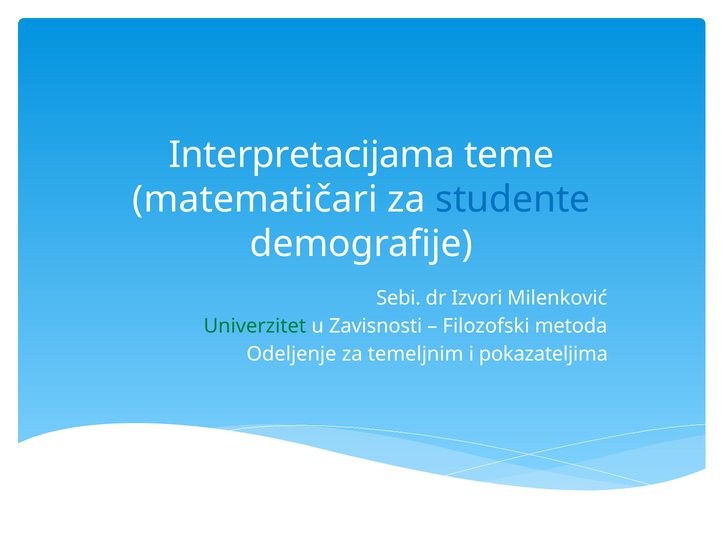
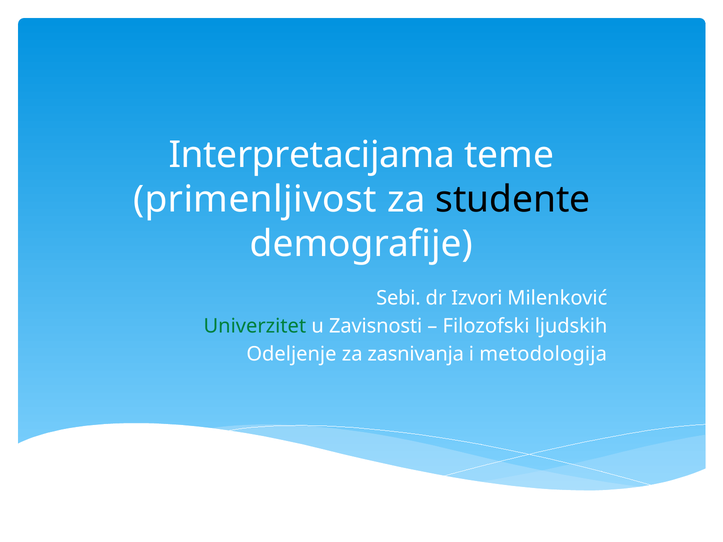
matematičari: matematičari -> primenljivost
studente colour: blue -> black
metoda: metoda -> ljudskih
temeljnim: temeljnim -> zasnivanja
pokazateljima: pokazateljima -> metodologija
